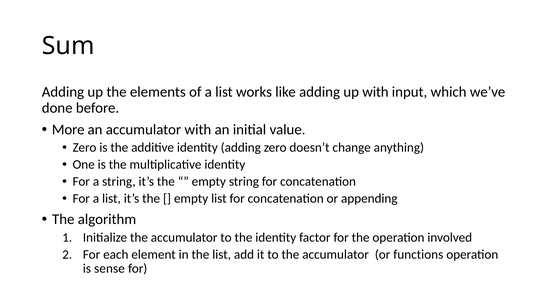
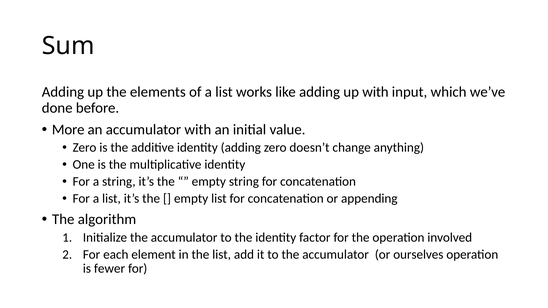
functions: functions -> ourselves
sense: sense -> fewer
